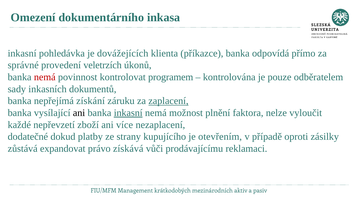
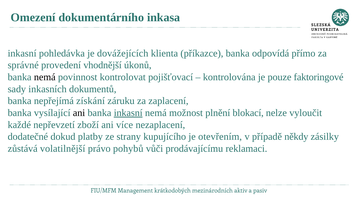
veletrzích: veletrzích -> vhodnější
nemá at (45, 77) colour: red -> black
programem: programem -> pojišťovací
odběratelem: odběratelem -> faktoringové
zaplacení underline: present -> none
faktora: faktora -> blokací
oproti: oproti -> někdy
expandovat: expandovat -> volatilnější
získává: získává -> pohybů
